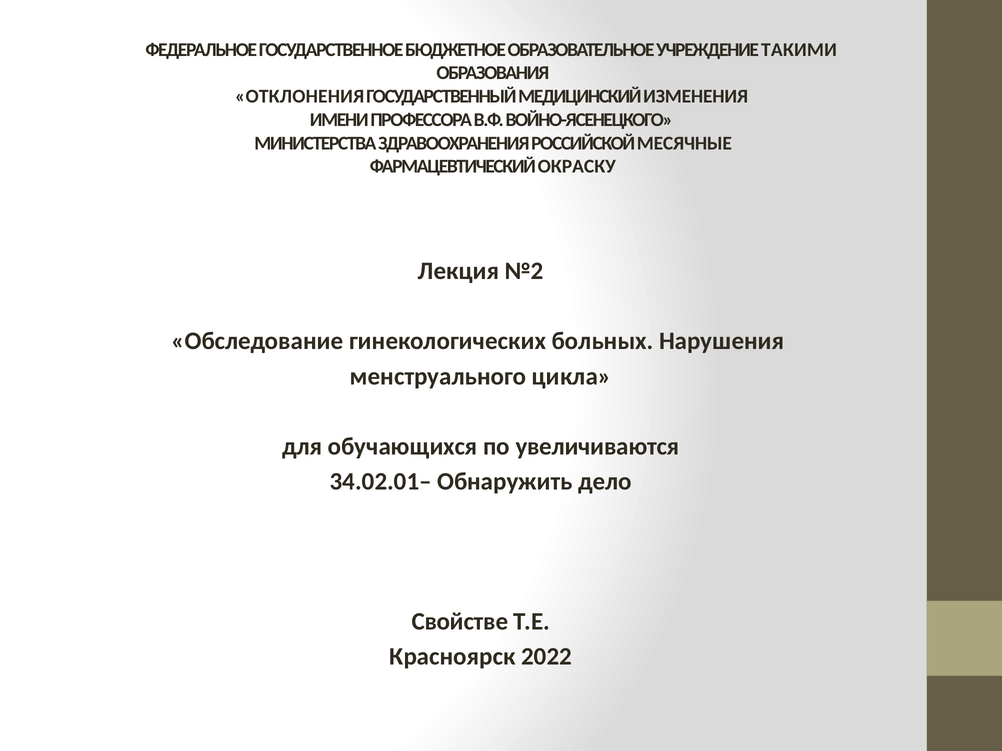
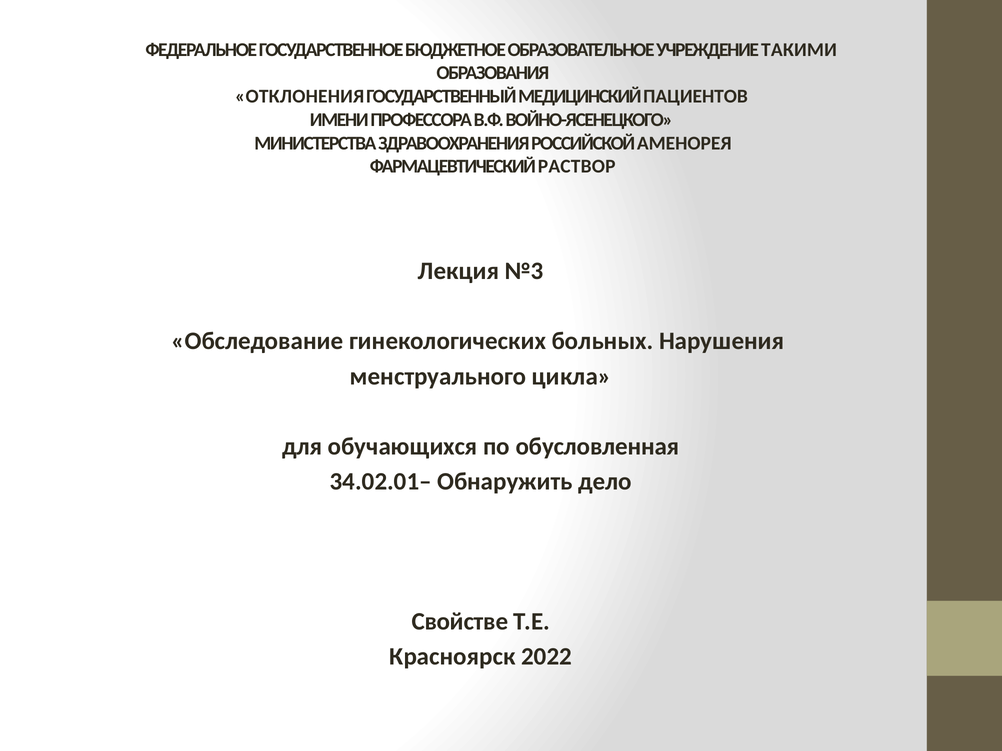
ИЗМЕНЕНИЯ: ИЗМЕНЕНИЯ -> ПАЦИЕНТОВ
МЕСЯЧНЫЕ: МЕСЯЧНЫЕ -> АМЕНОРЕЯ
ОКРАСКУ: ОКРАСКУ -> РАСТВОР
№2: №2 -> №3
увеличиваются: увеличиваются -> обусловленная
